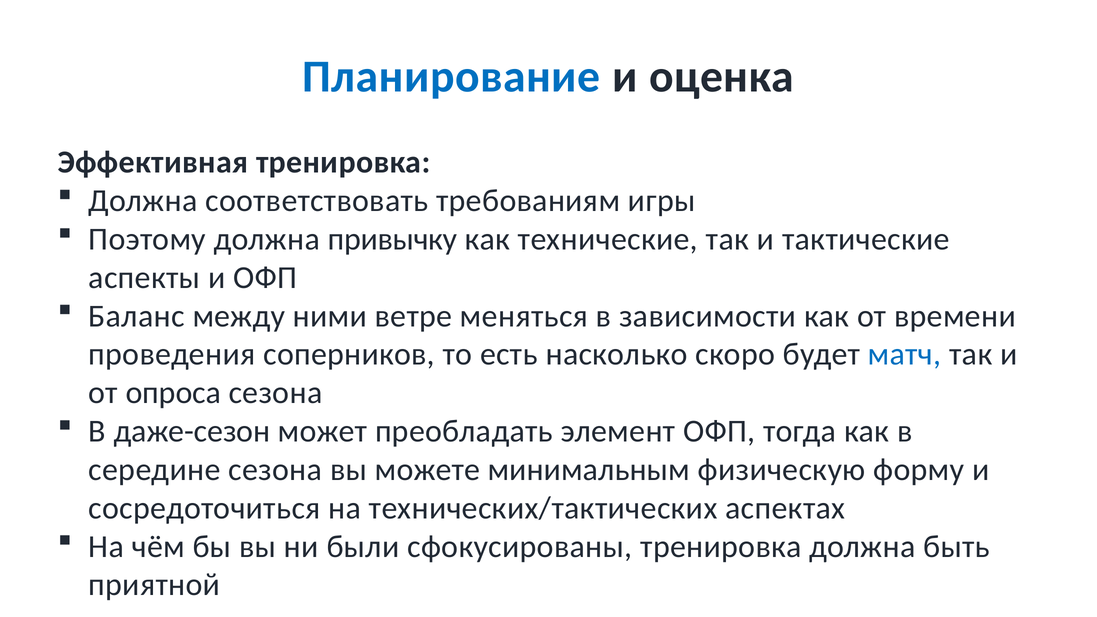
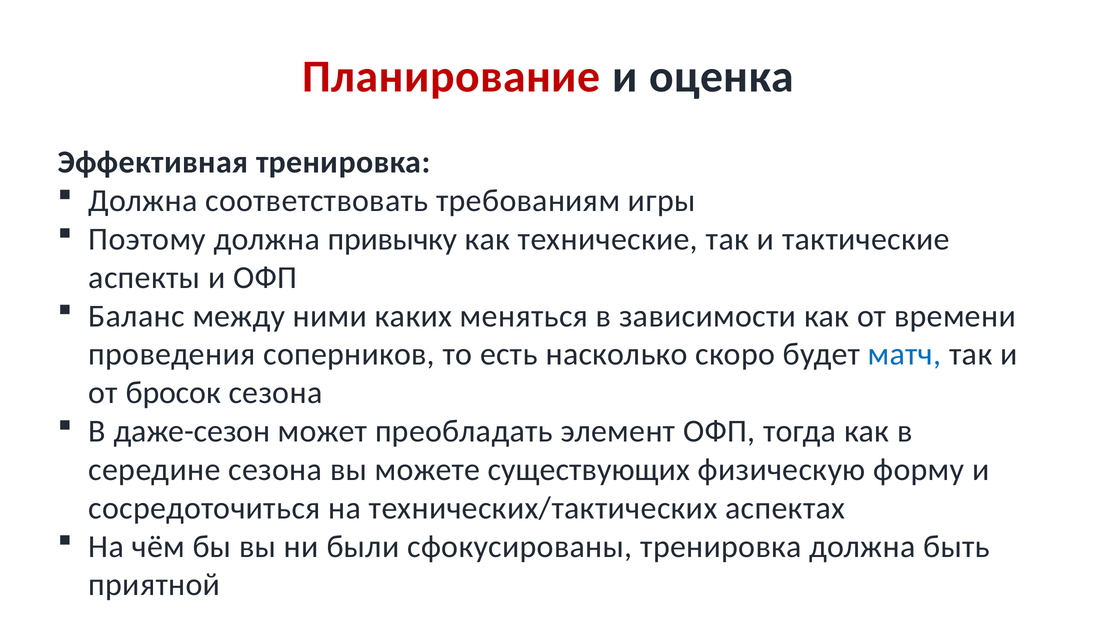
Планирование colour: blue -> red
ветре: ветре -> каких
опроса: опроса -> бросок
минимальным: минимальным -> существующих
